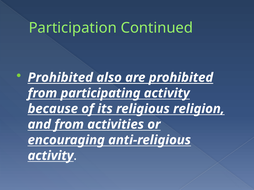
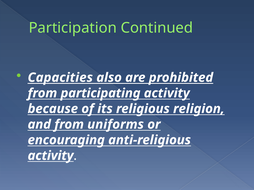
Prohibited at (60, 78): Prohibited -> Capacities
activities: activities -> uniforms
